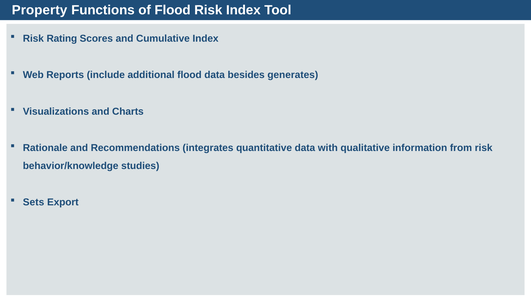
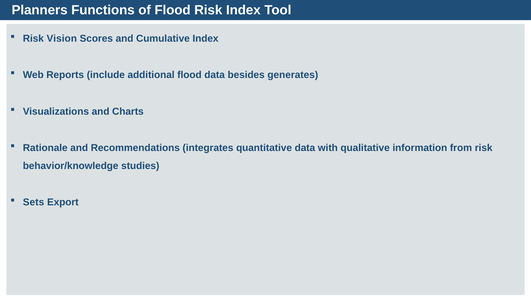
Property: Property -> Planners
Rating: Rating -> Vision
